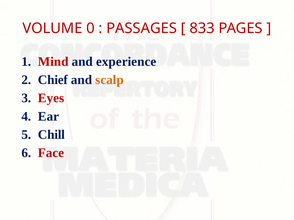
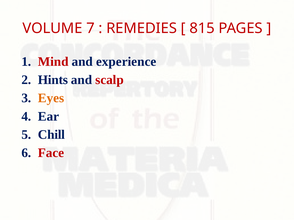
0: 0 -> 7
PASSAGES: PASSAGES -> REMEDIES
833: 833 -> 815
Chief: Chief -> Hints
scalp colour: orange -> red
Eyes colour: red -> orange
